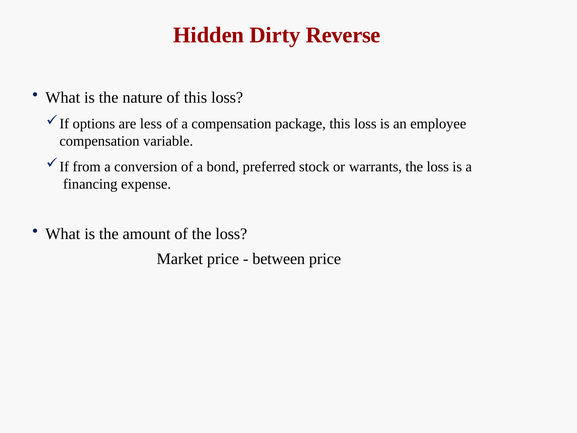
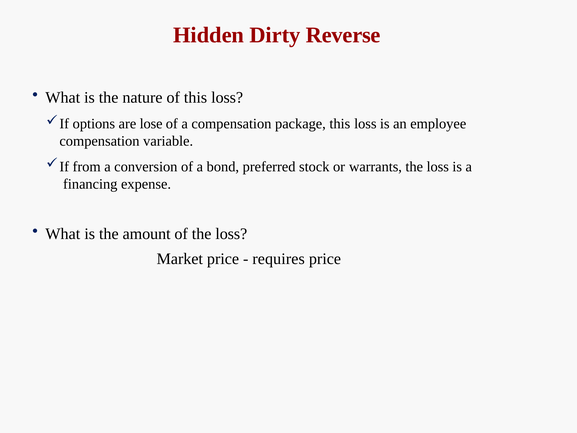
less: less -> lose
between: between -> requires
